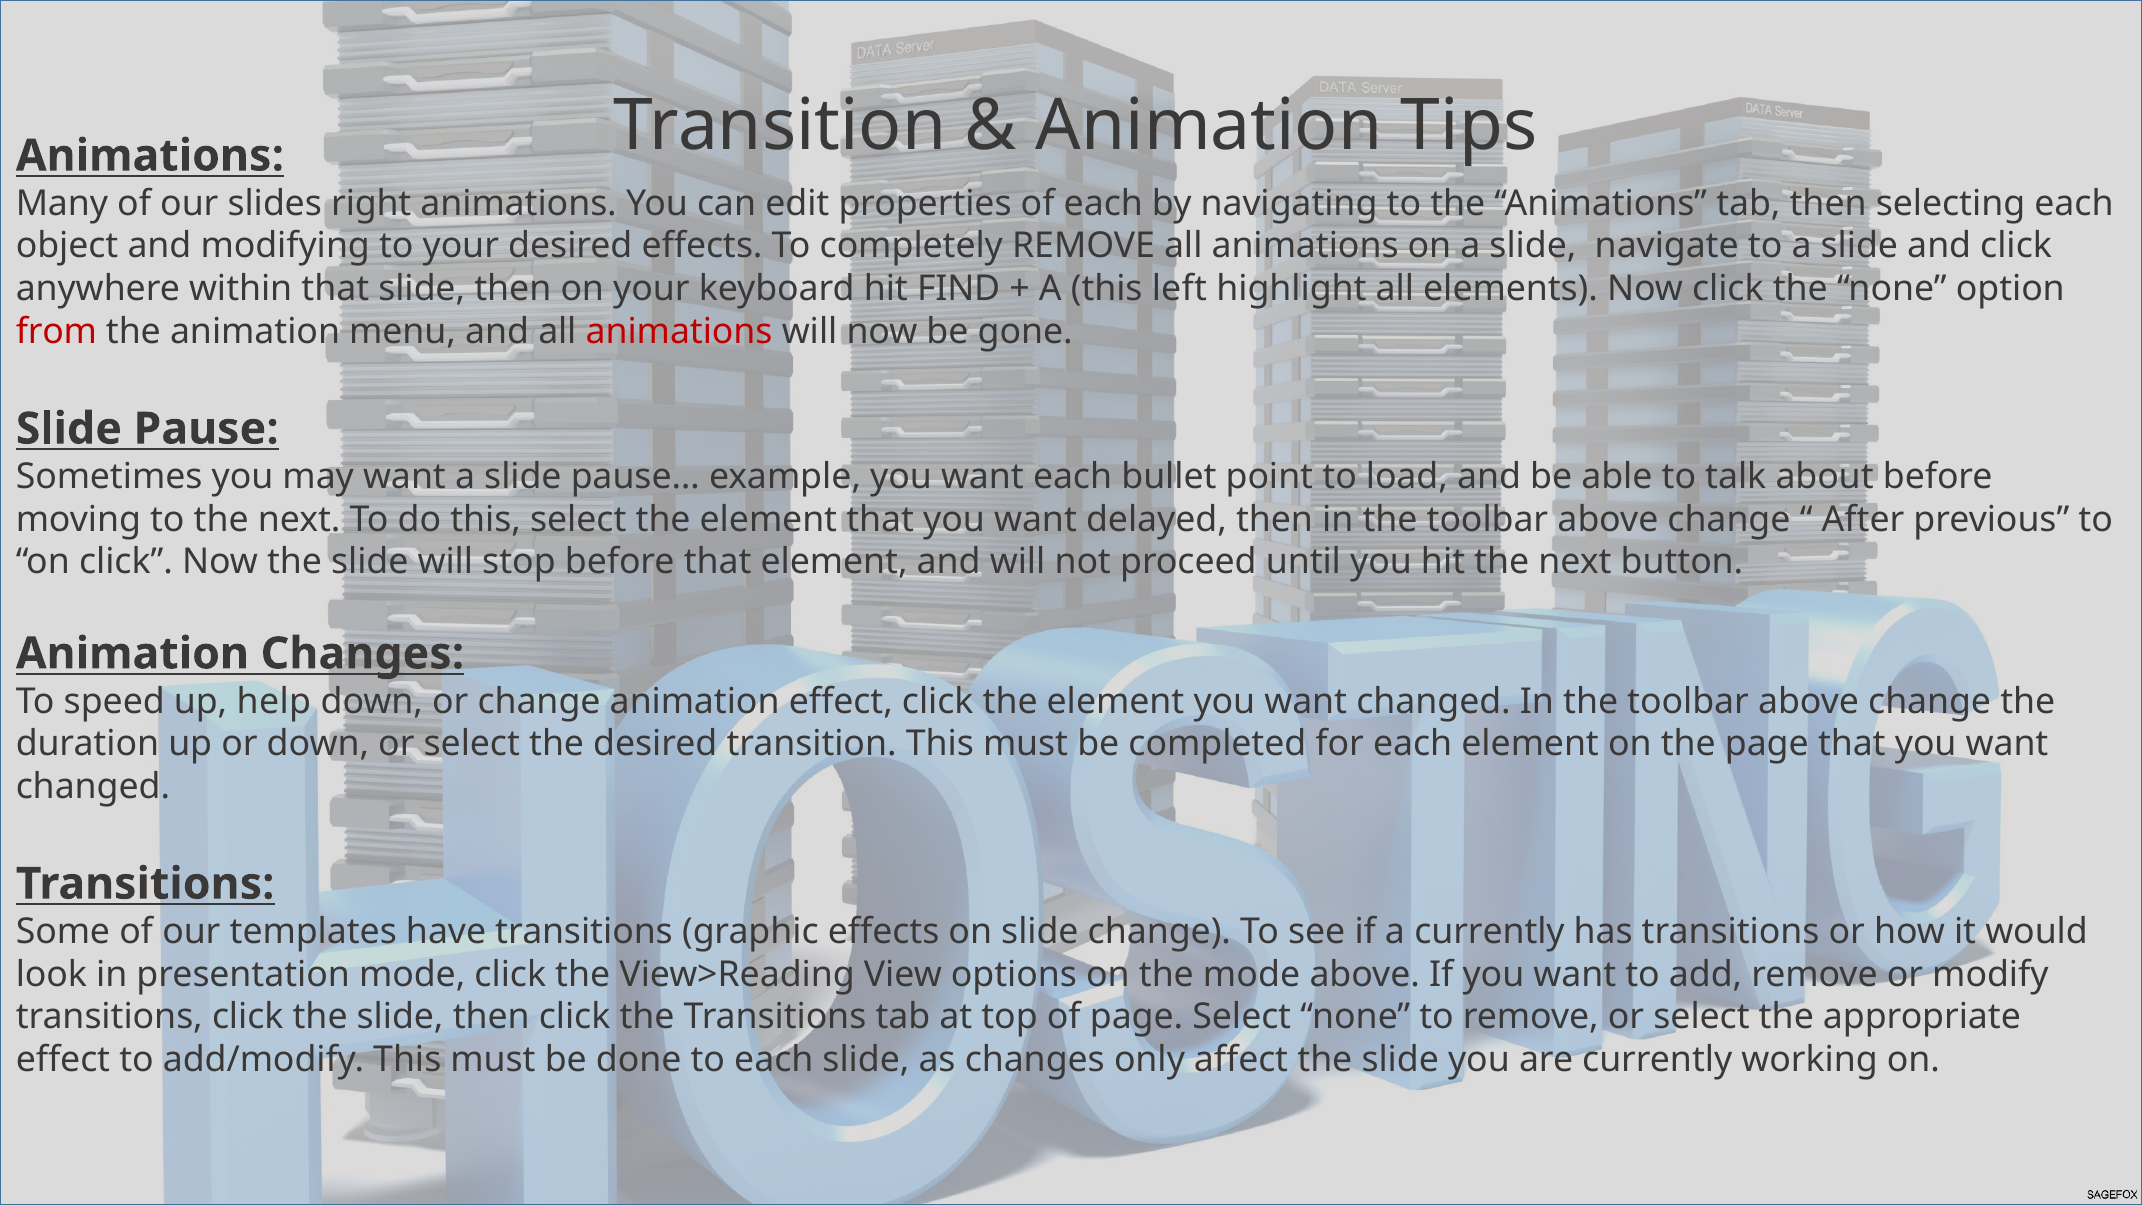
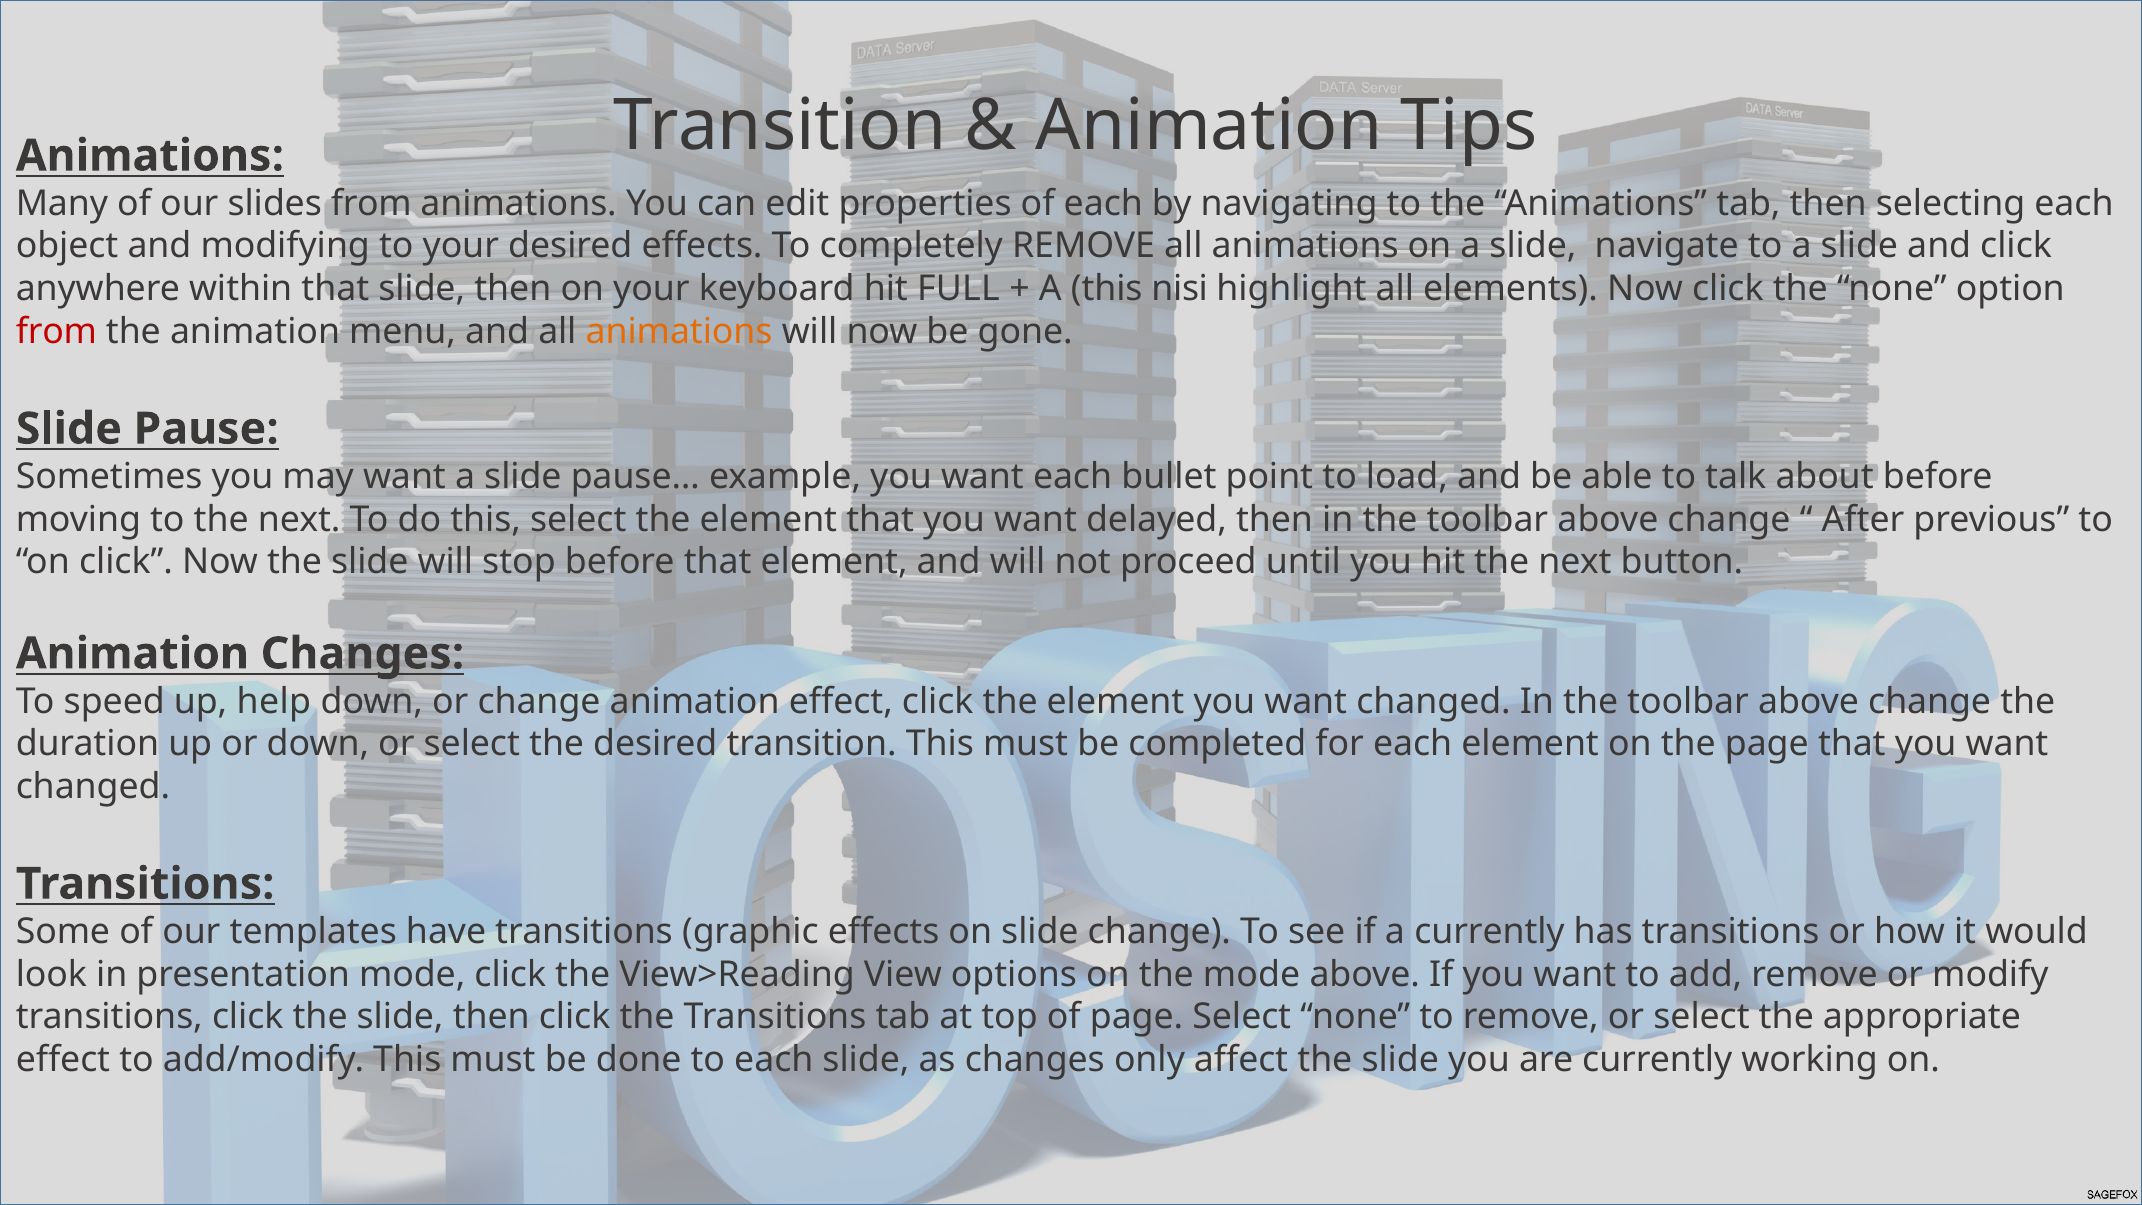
slides right: right -> from
FIND: FIND -> FULL
left: left -> nisi
animations at (679, 332) colour: red -> orange
